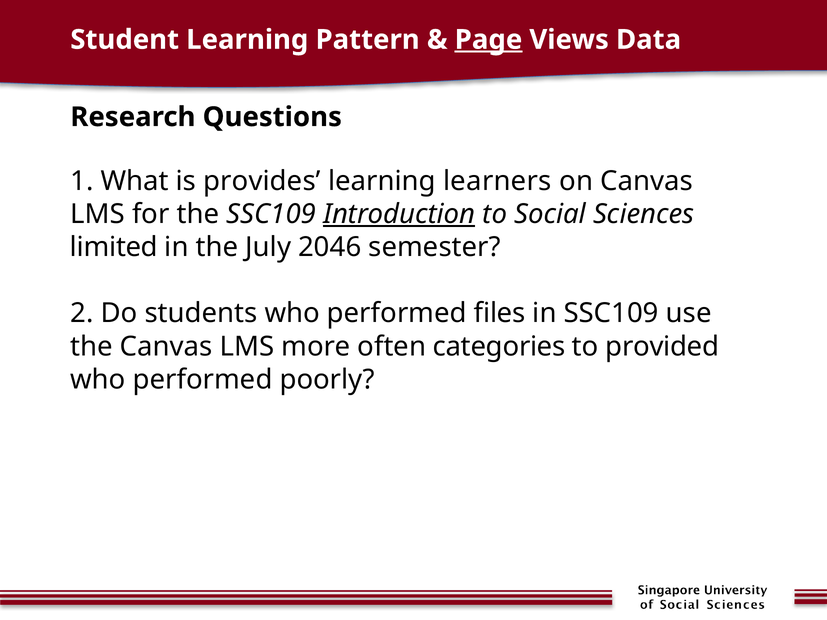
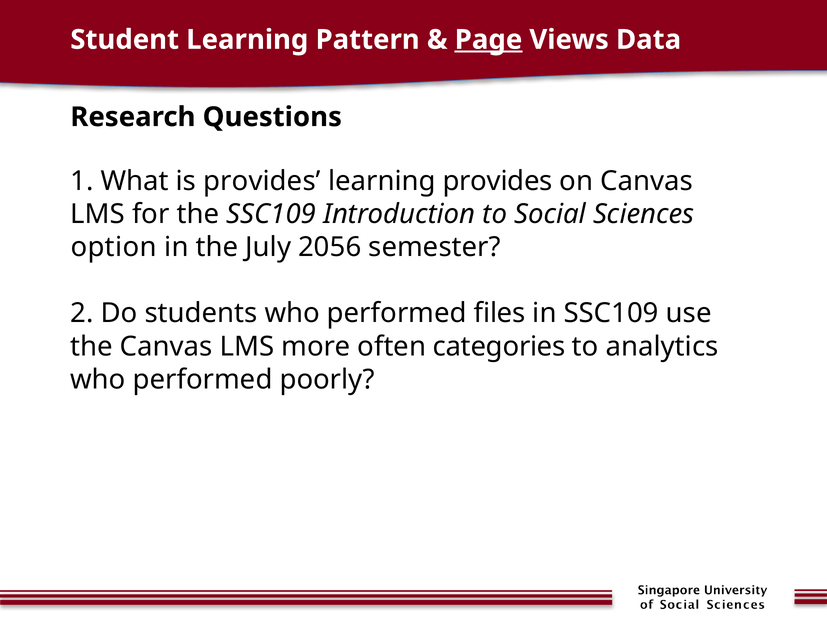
learning learners: learners -> provides
Introduction underline: present -> none
limited: limited -> option
2046: 2046 -> 2056
provided: provided -> analytics
